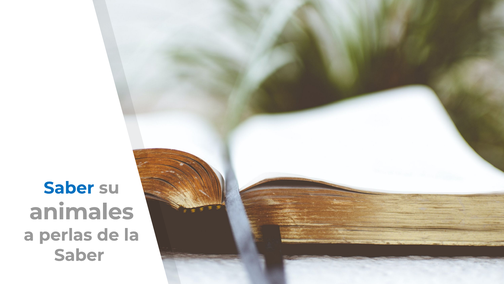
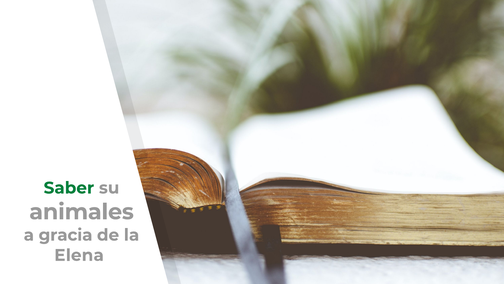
Saber at (69, 188) colour: blue -> green
perlas: perlas -> gracia
Saber at (79, 255): Saber -> Elena
